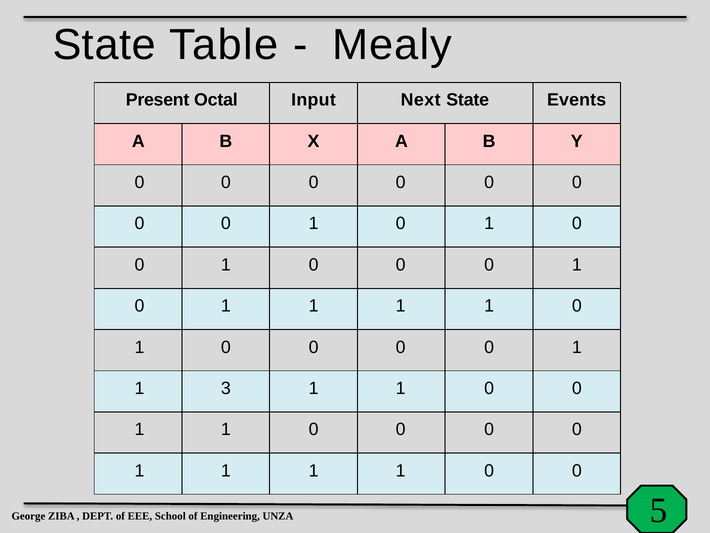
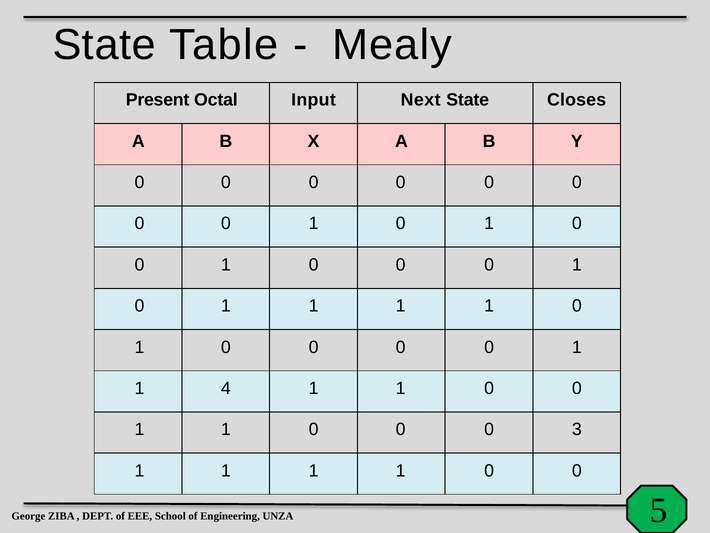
Events: Events -> Closes
3: 3 -> 4
0 at (577, 429): 0 -> 3
